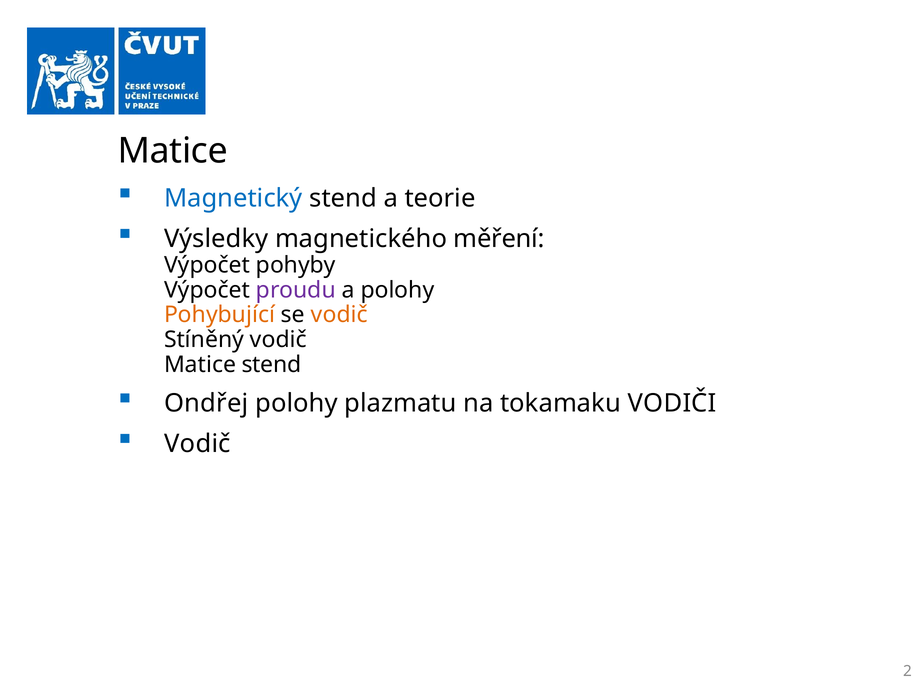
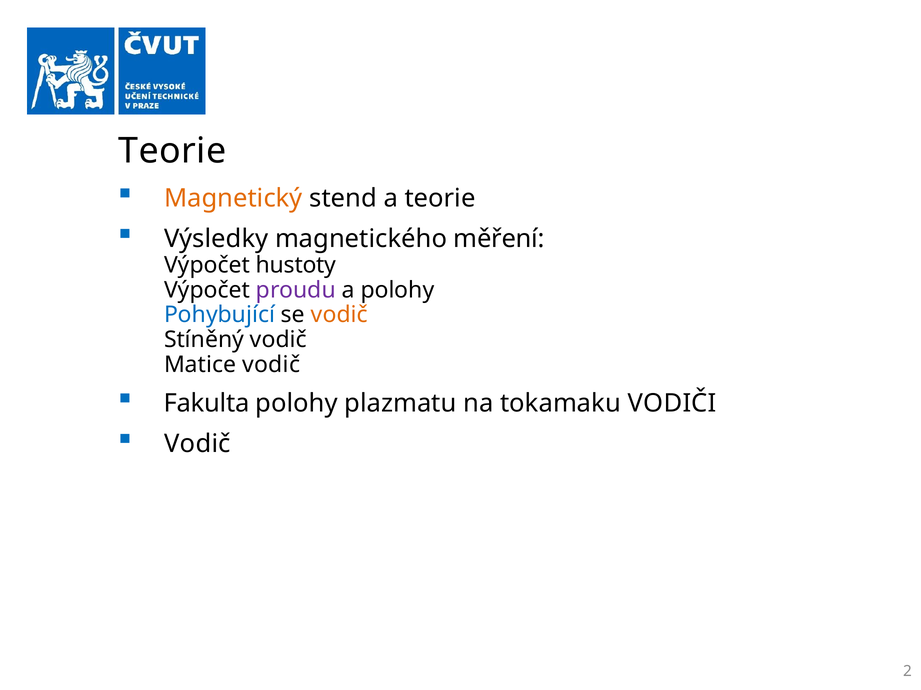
Matice at (173, 151): Matice -> Teorie
Magnetický colour: blue -> orange
pohyby: pohyby -> hustoty
Pohybující colour: orange -> blue
Matice stend: stend -> vodič
Ondřej: Ondřej -> Fakulta
